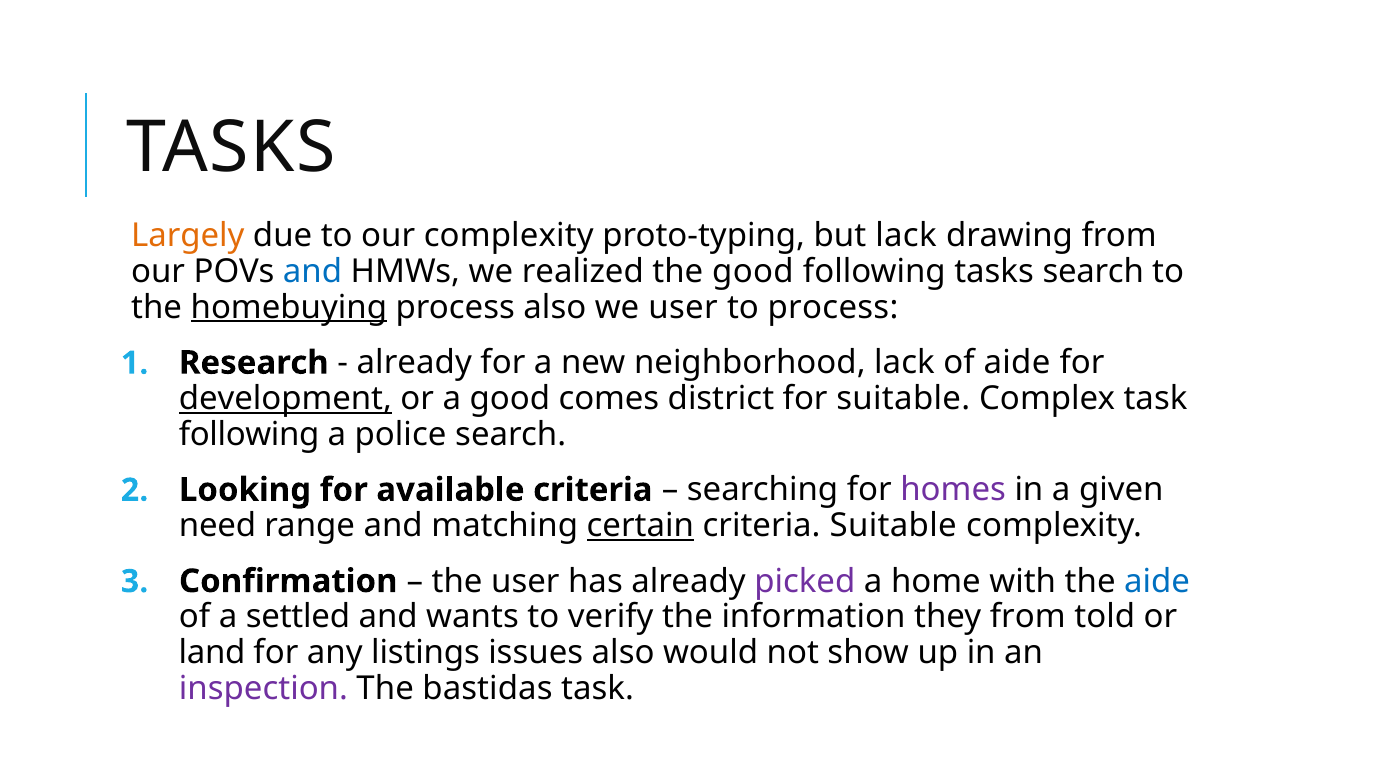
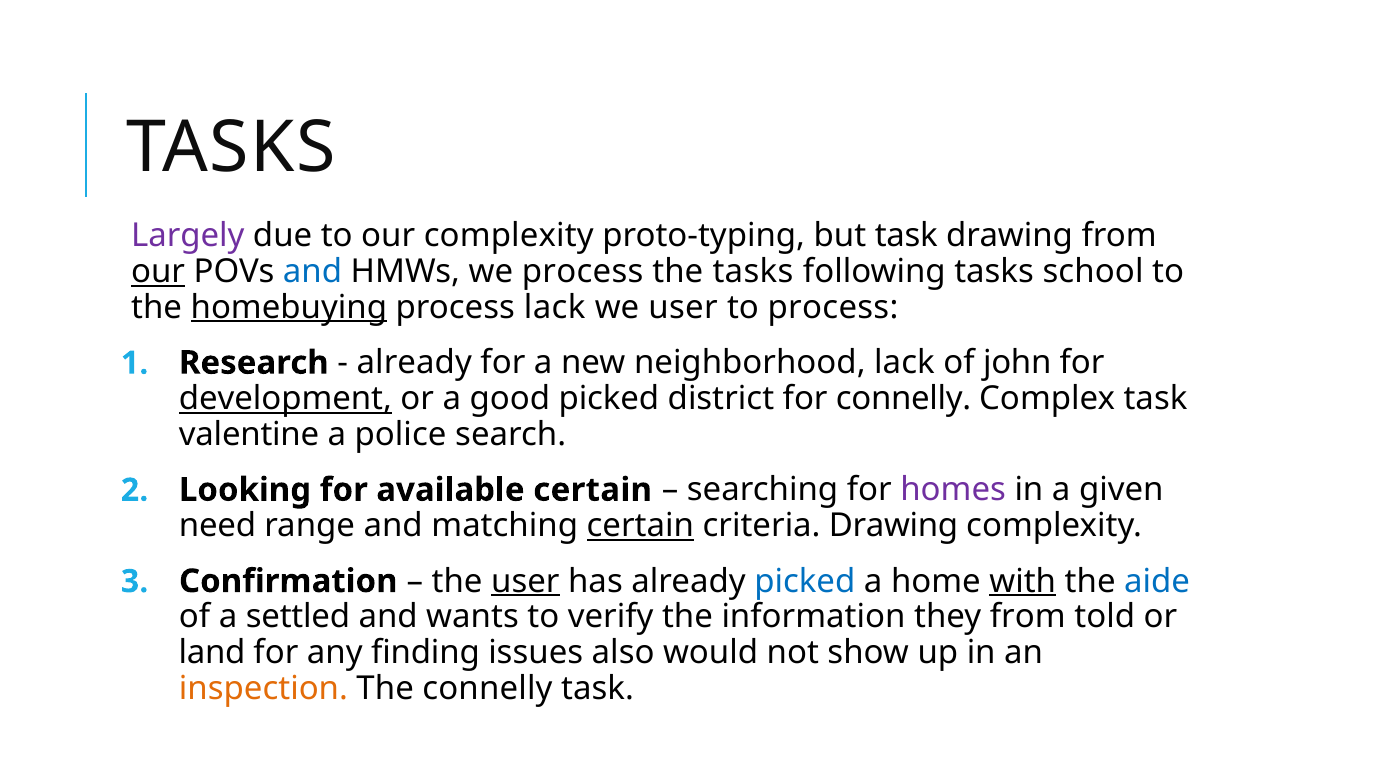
Largely colour: orange -> purple
but lack: lack -> task
our at (158, 271) underline: none -> present
we realized: realized -> process
the good: good -> tasks
tasks search: search -> school
process also: also -> lack
of aide: aide -> john
good comes: comes -> picked
for suitable: suitable -> connelly
following at (249, 434): following -> valentine
available criteria: criteria -> certain
criteria Suitable: Suitable -> Drawing
user at (525, 581) underline: none -> present
picked at (805, 581) colour: purple -> blue
with underline: none -> present
listings: listings -> finding
inspection colour: purple -> orange
The bastidas: bastidas -> connelly
